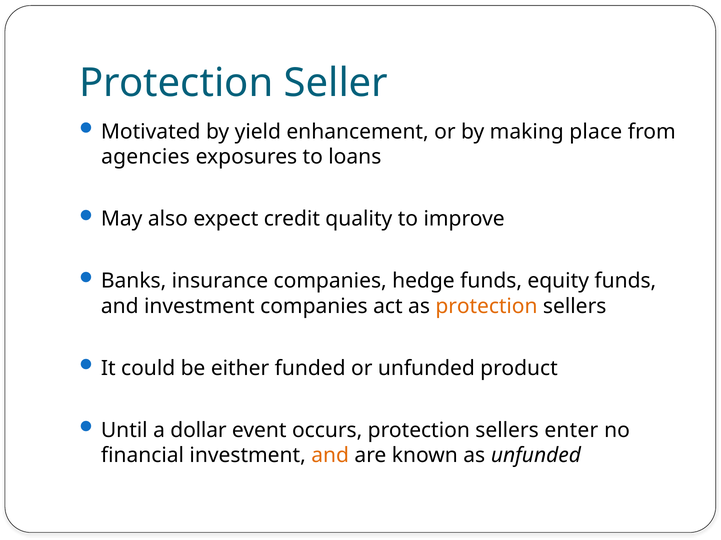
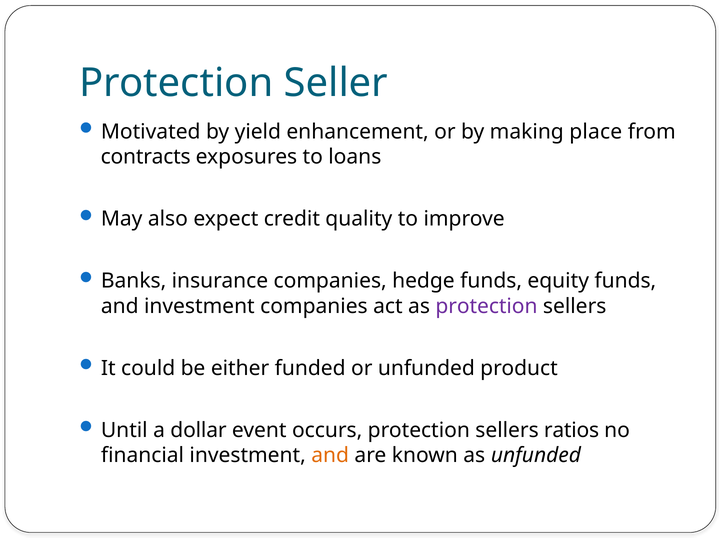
agencies: agencies -> contracts
protection at (486, 307) colour: orange -> purple
enter: enter -> ratios
